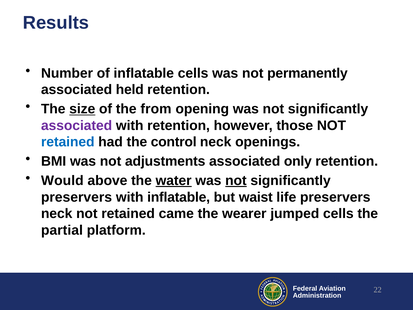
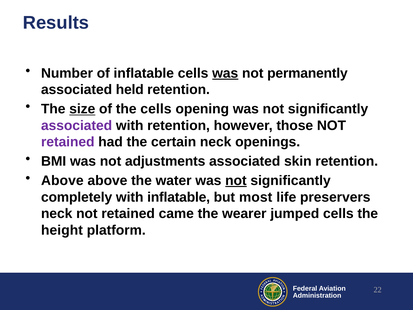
was at (225, 73) underline: none -> present
the from: from -> cells
retained at (68, 142) colour: blue -> purple
control: control -> certain
only: only -> skin
Would at (62, 180): Would -> Above
water underline: present -> none
preservers at (77, 197): preservers -> completely
waist: waist -> most
partial: partial -> height
